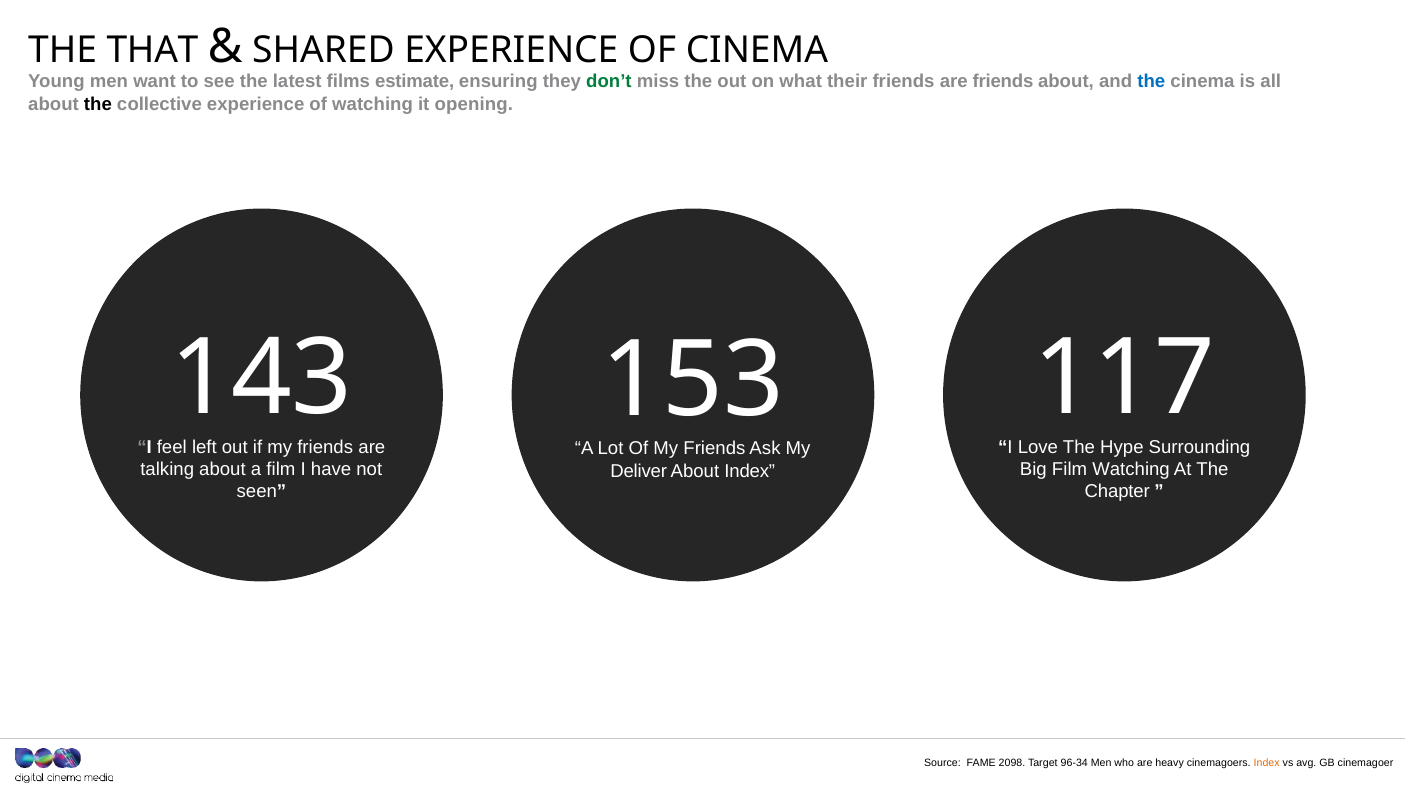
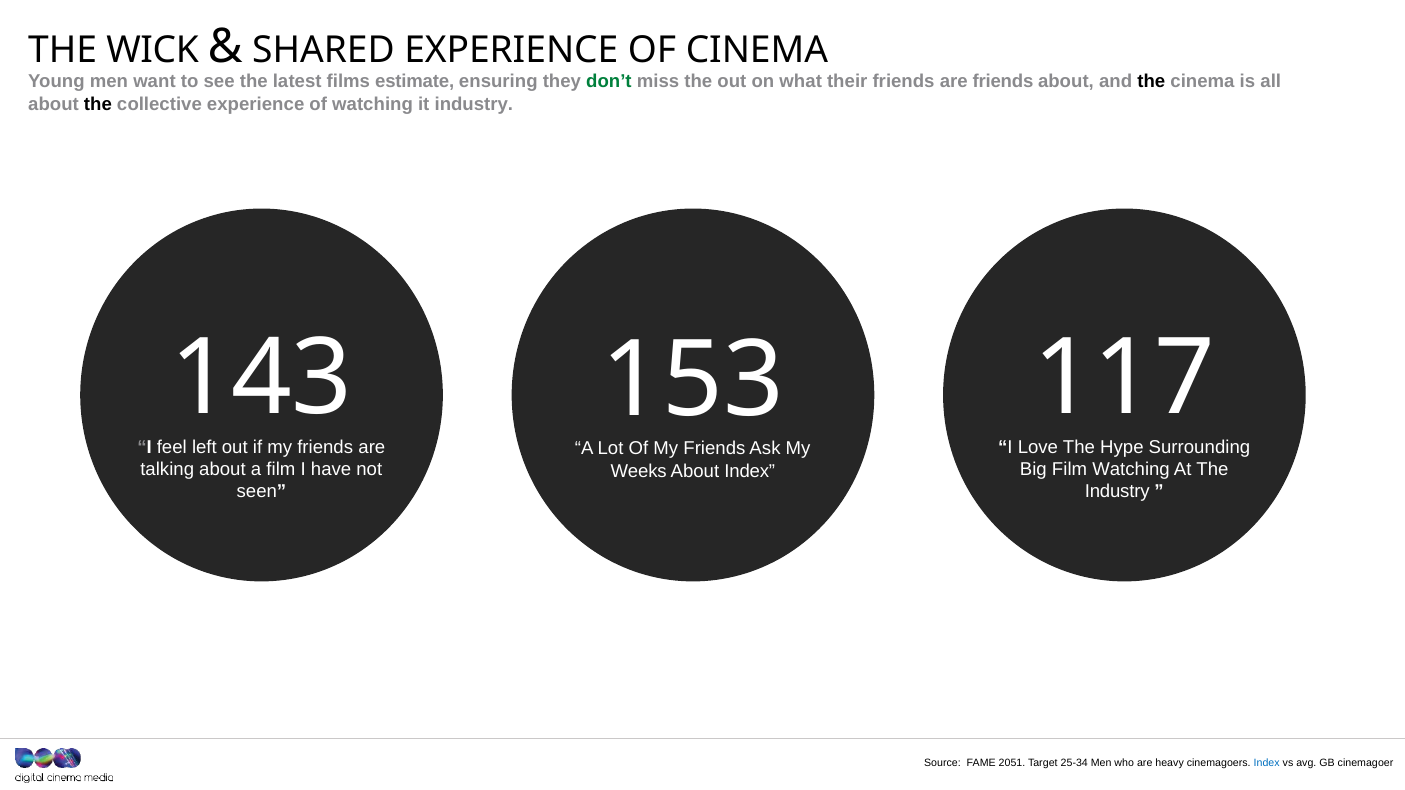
THAT: THAT -> WICK
the at (1151, 82) colour: blue -> black
it opening: opening -> industry
Deliver: Deliver -> Weeks
Chapter at (1117, 492): Chapter -> Industry
2098: 2098 -> 2051
96-34: 96-34 -> 25-34
Index at (1267, 763) colour: orange -> blue
